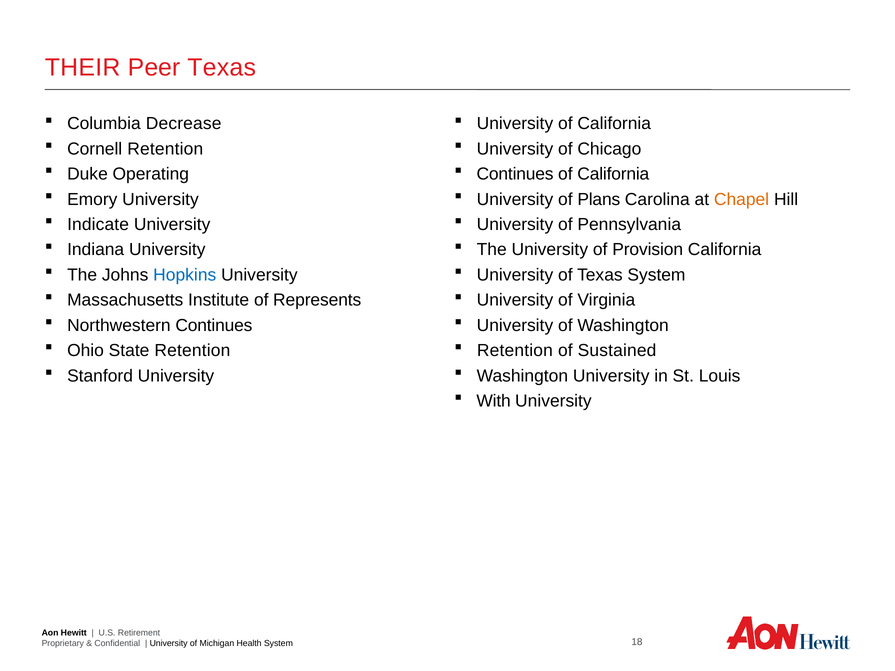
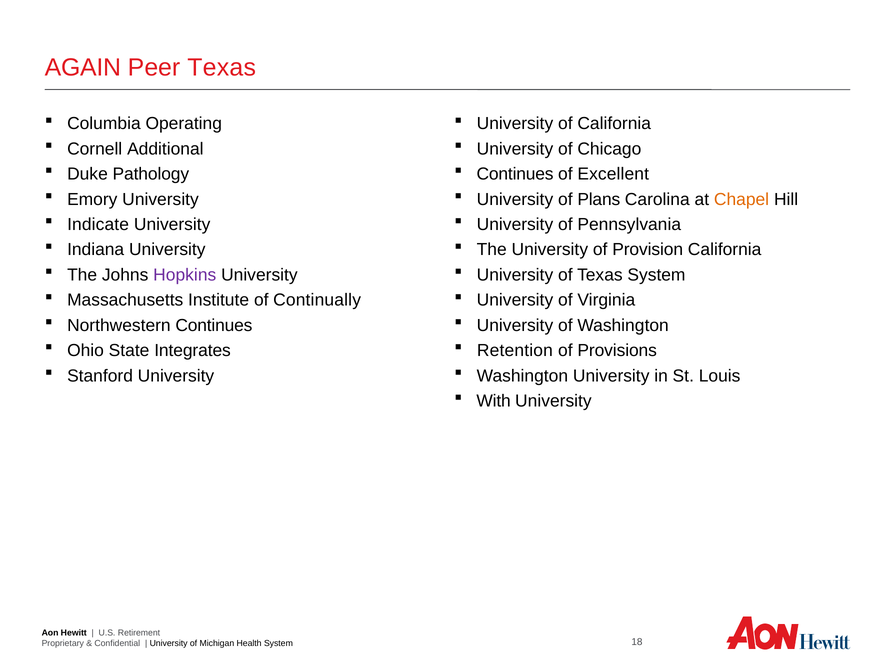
THEIR: THEIR -> AGAIN
Decrease: Decrease -> Operating
Cornell Retention: Retention -> Additional
Operating: Operating -> Pathology
California at (613, 174): California -> Excellent
Hopkins colour: blue -> purple
Represents: Represents -> Continually
State Retention: Retention -> Integrates
Sustained: Sustained -> Provisions
